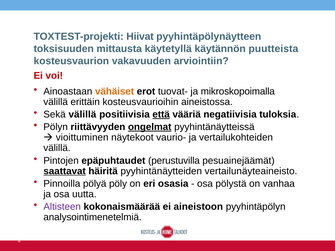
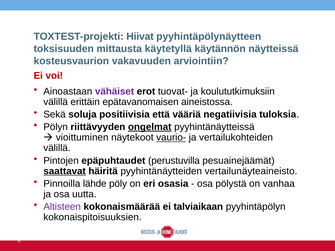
puutteista: puutteista -> näytteissä
vähäiset colour: orange -> purple
mikroskopoimalla: mikroskopoimalla -> koulututkimuksiin
kosteusvaurioihin: kosteusvaurioihin -> epätavanomaisen
Sekä välillä: välillä -> soluja
että underline: present -> none
vaurio- underline: none -> present
pölyä: pölyä -> lähde
aineistoon: aineistoon -> talviaikaan
analysointimenetelmiä: analysointimenetelmiä -> kokonaispitoisuuksien
